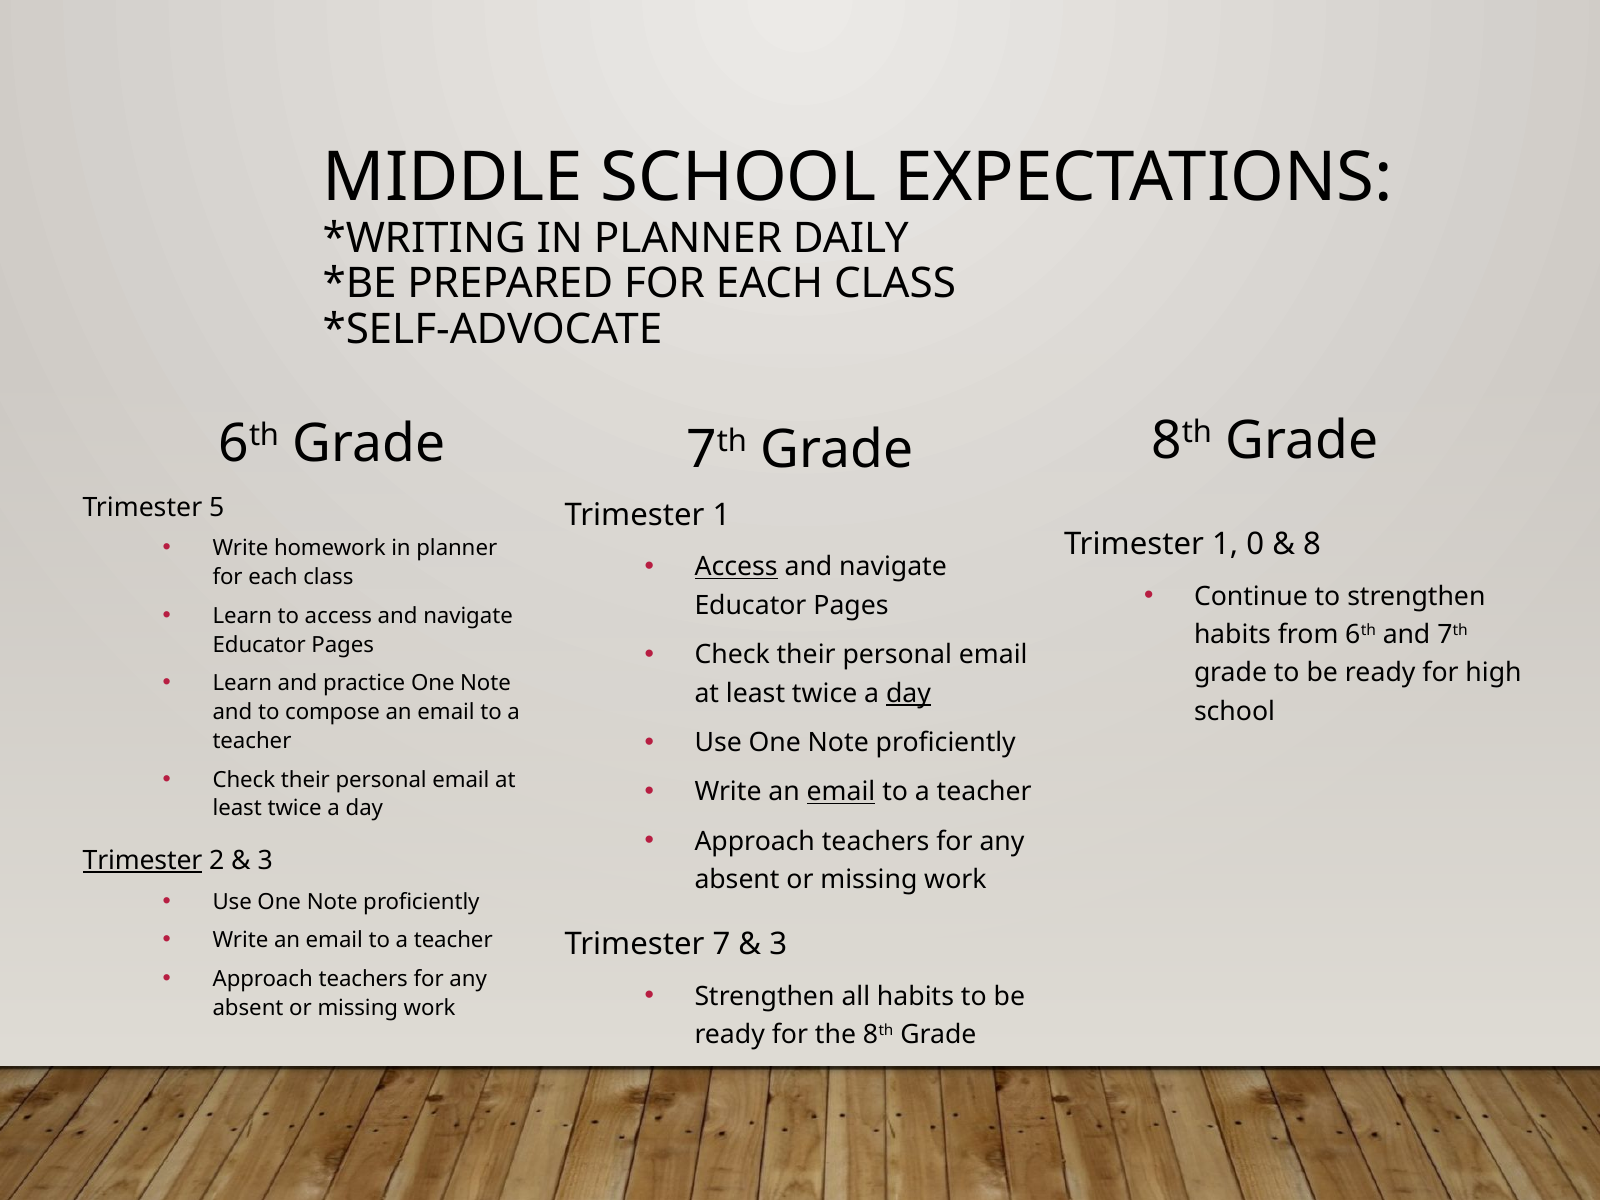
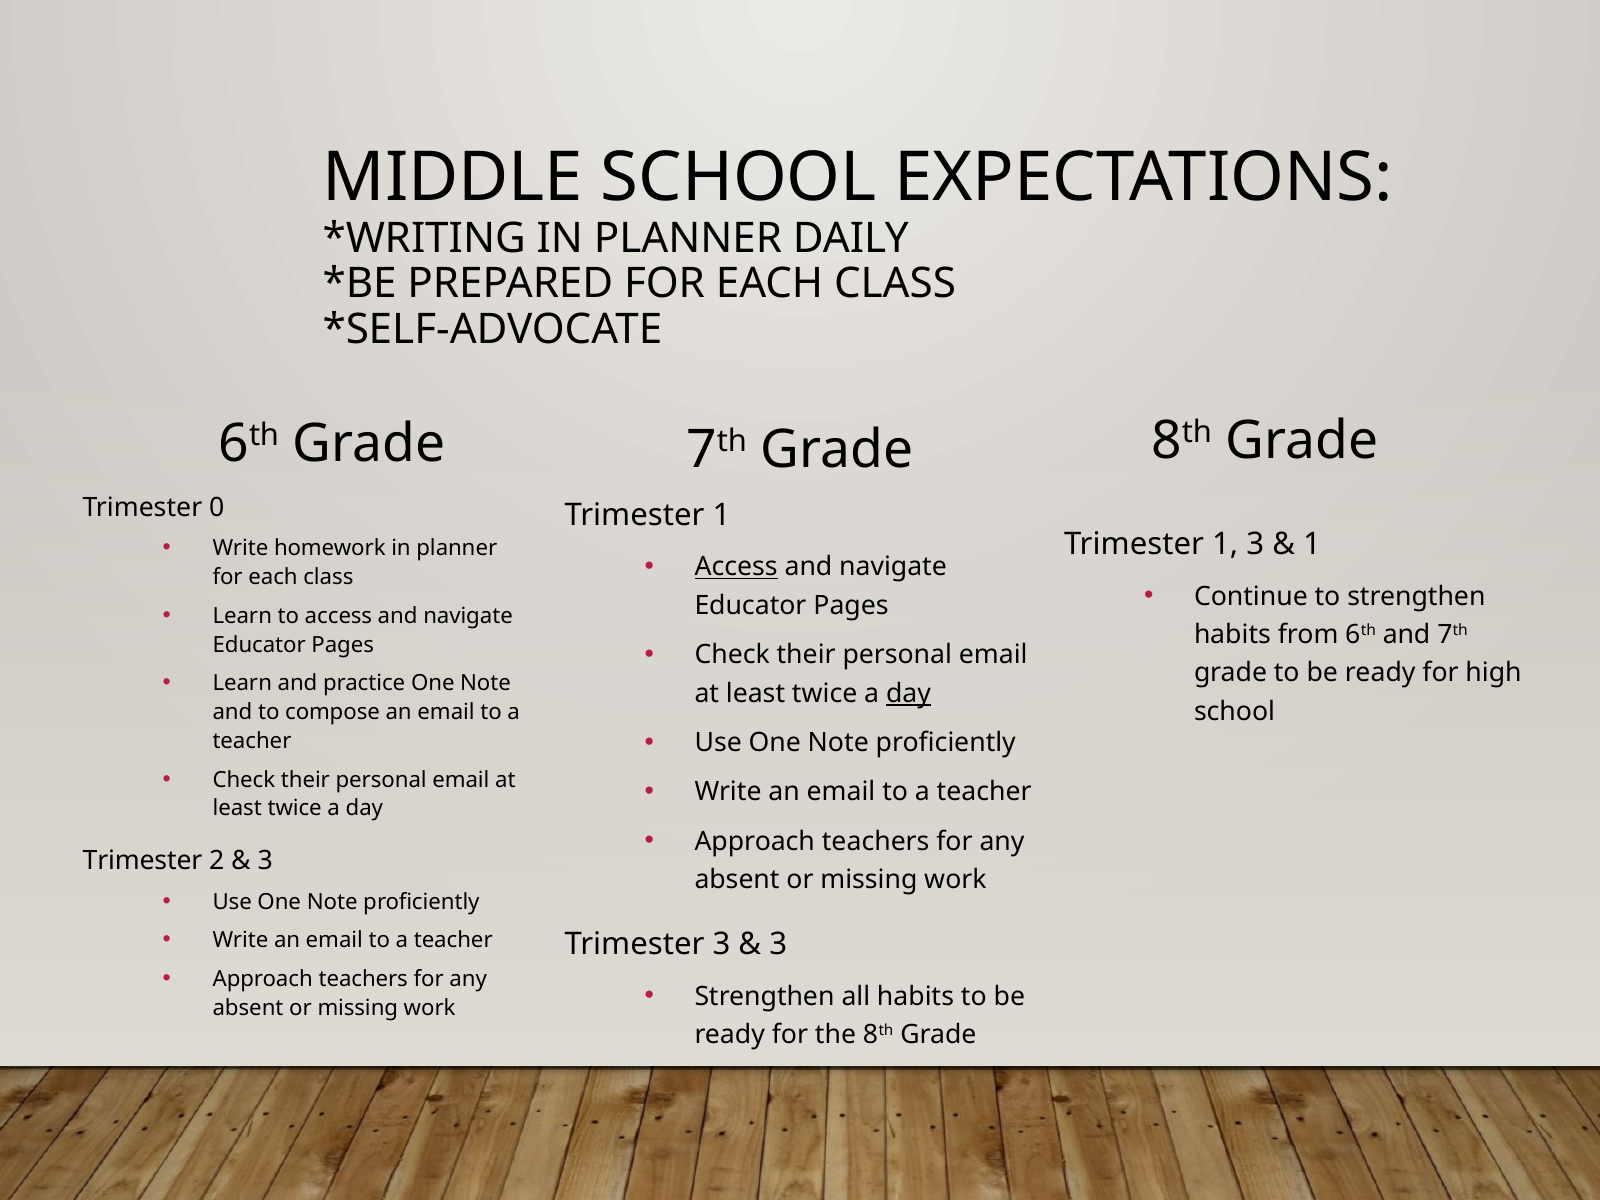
5: 5 -> 0
1 0: 0 -> 3
8 at (1312, 545): 8 -> 1
email at (841, 792) underline: present -> none
Trimester at (143, 861) underline: present -> none
Trimester 7: 7 -> 3
